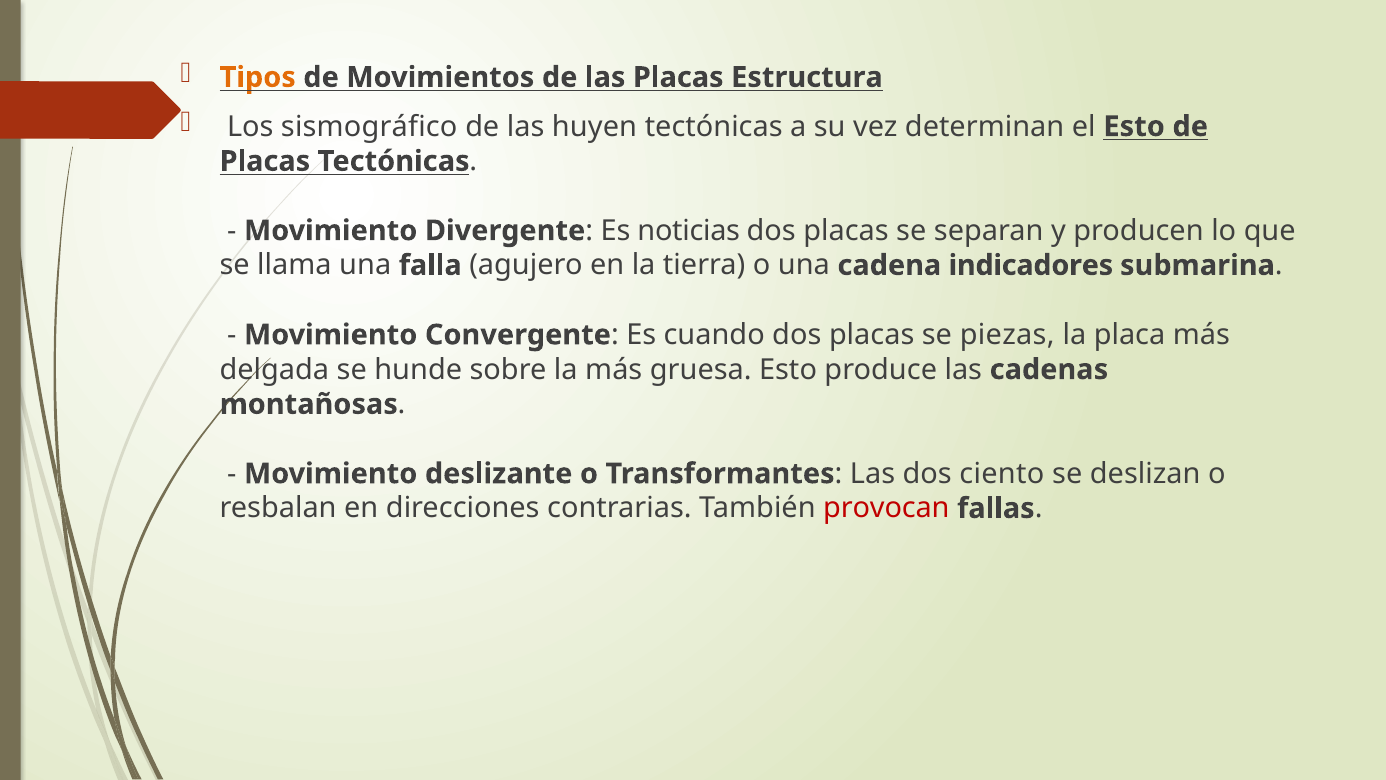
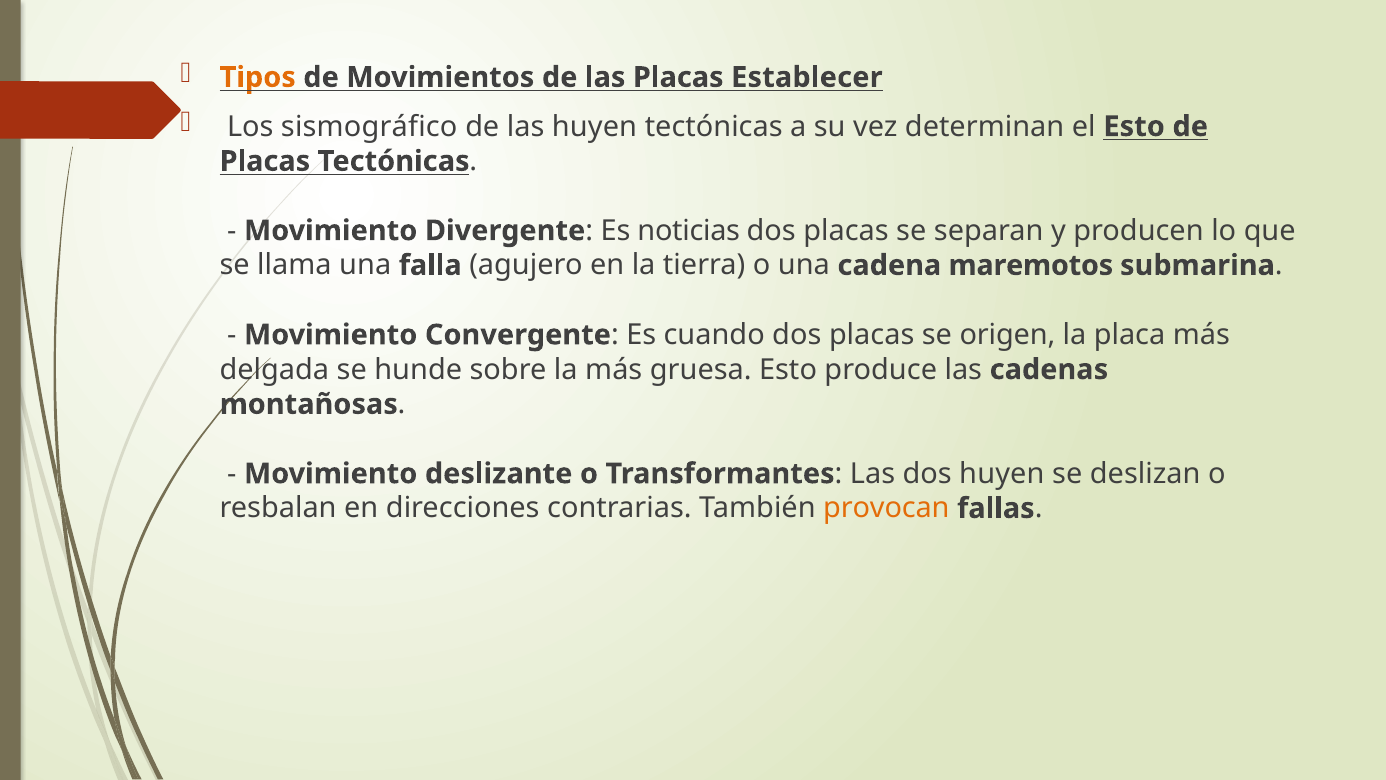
Estructura: Estructura -> Establecer
indicadores: indicadores -> maremotos
piezas: piezas -> origen
dos ciento: ciento -> huyen
provocan colour: red -> orange
